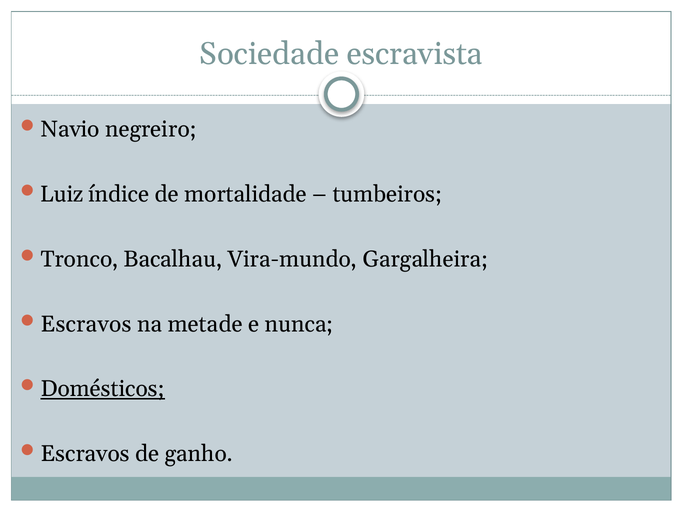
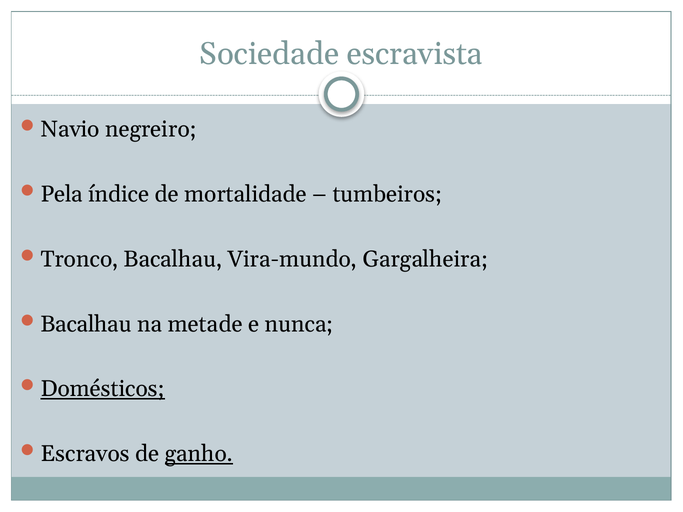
Luiz: Luiz -> Pela
Escravos at (86, 324): Escravos -> Bacalhau
ganho underline: none -> present
